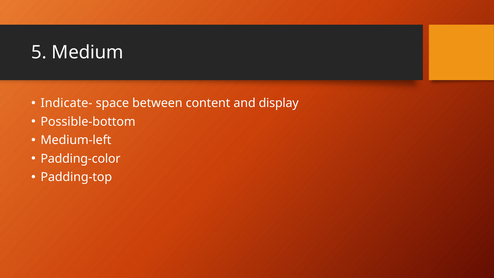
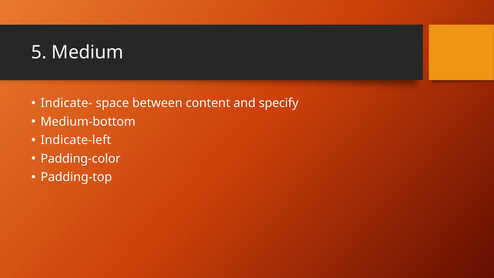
display: display -> specify
Possible-bottom: Possible-bottom -> Medium-bottom
Medium-left: Medium-left -> Indicate-left
